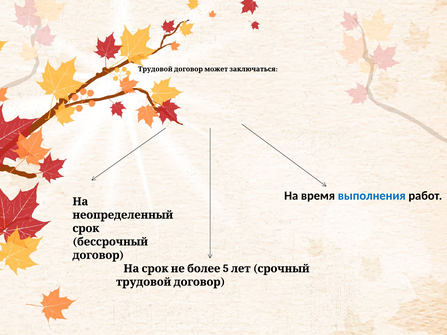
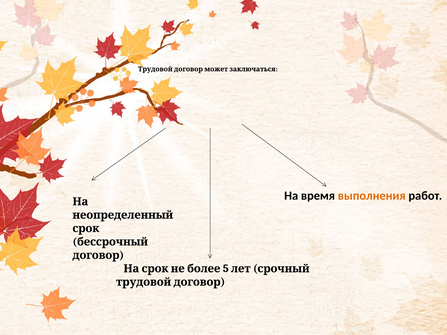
выполнения colour: blue -> orange
